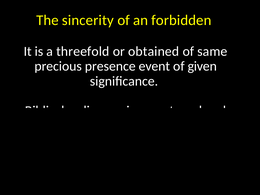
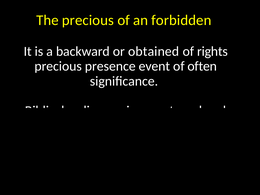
The sincerity: sincerity -> precious
threefold: threefold -> backward
same: same -> rights
given: given -> often
